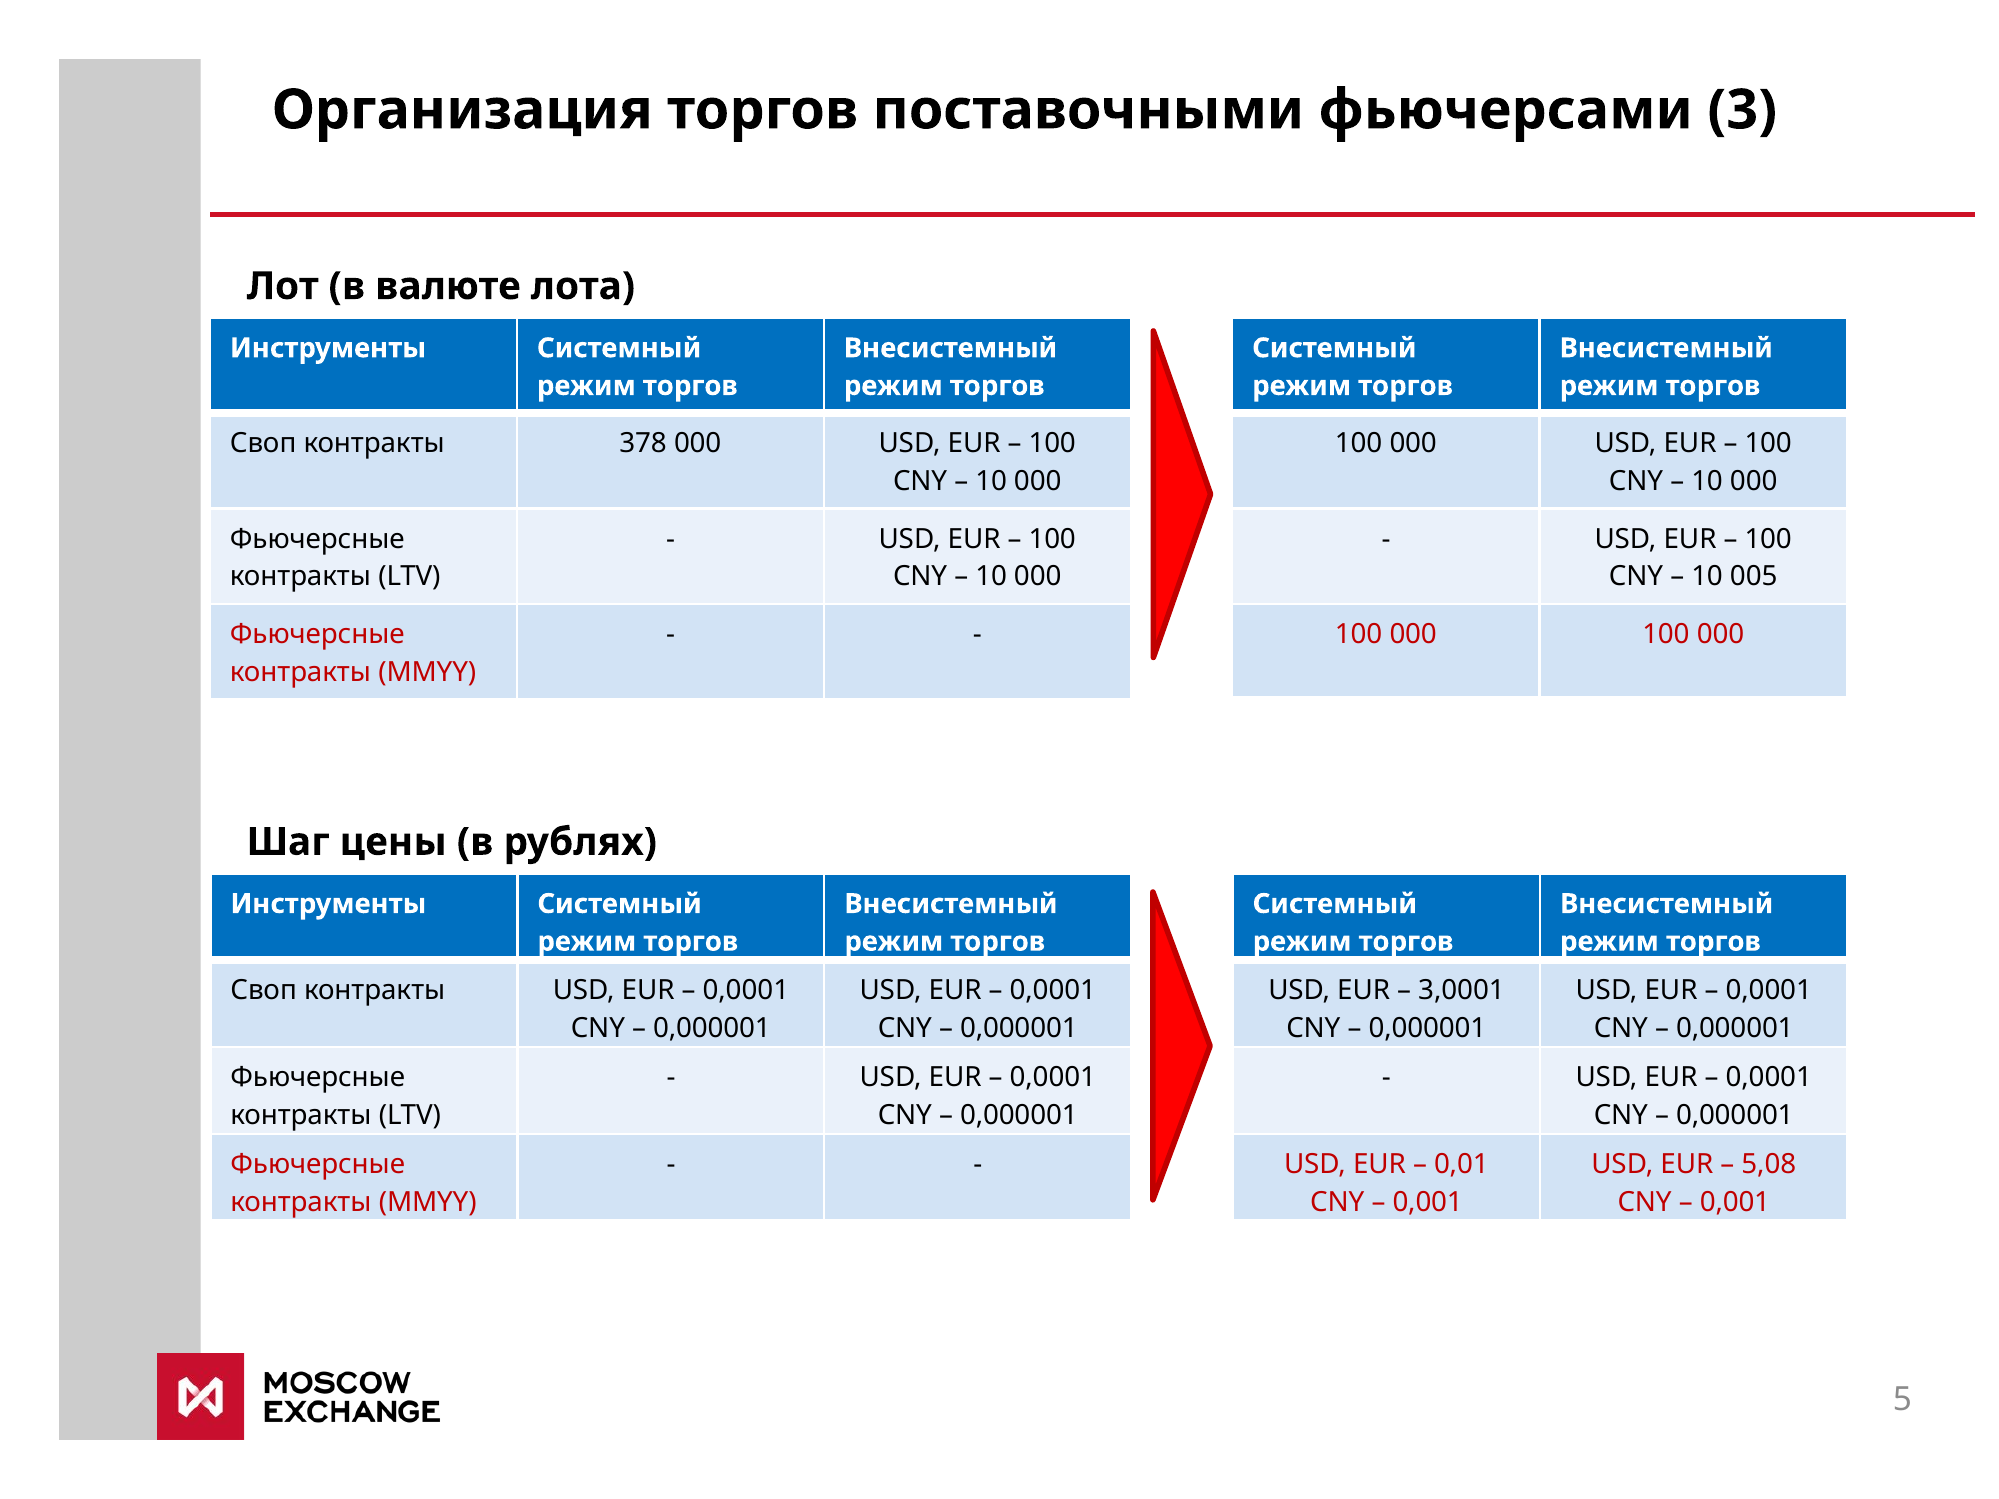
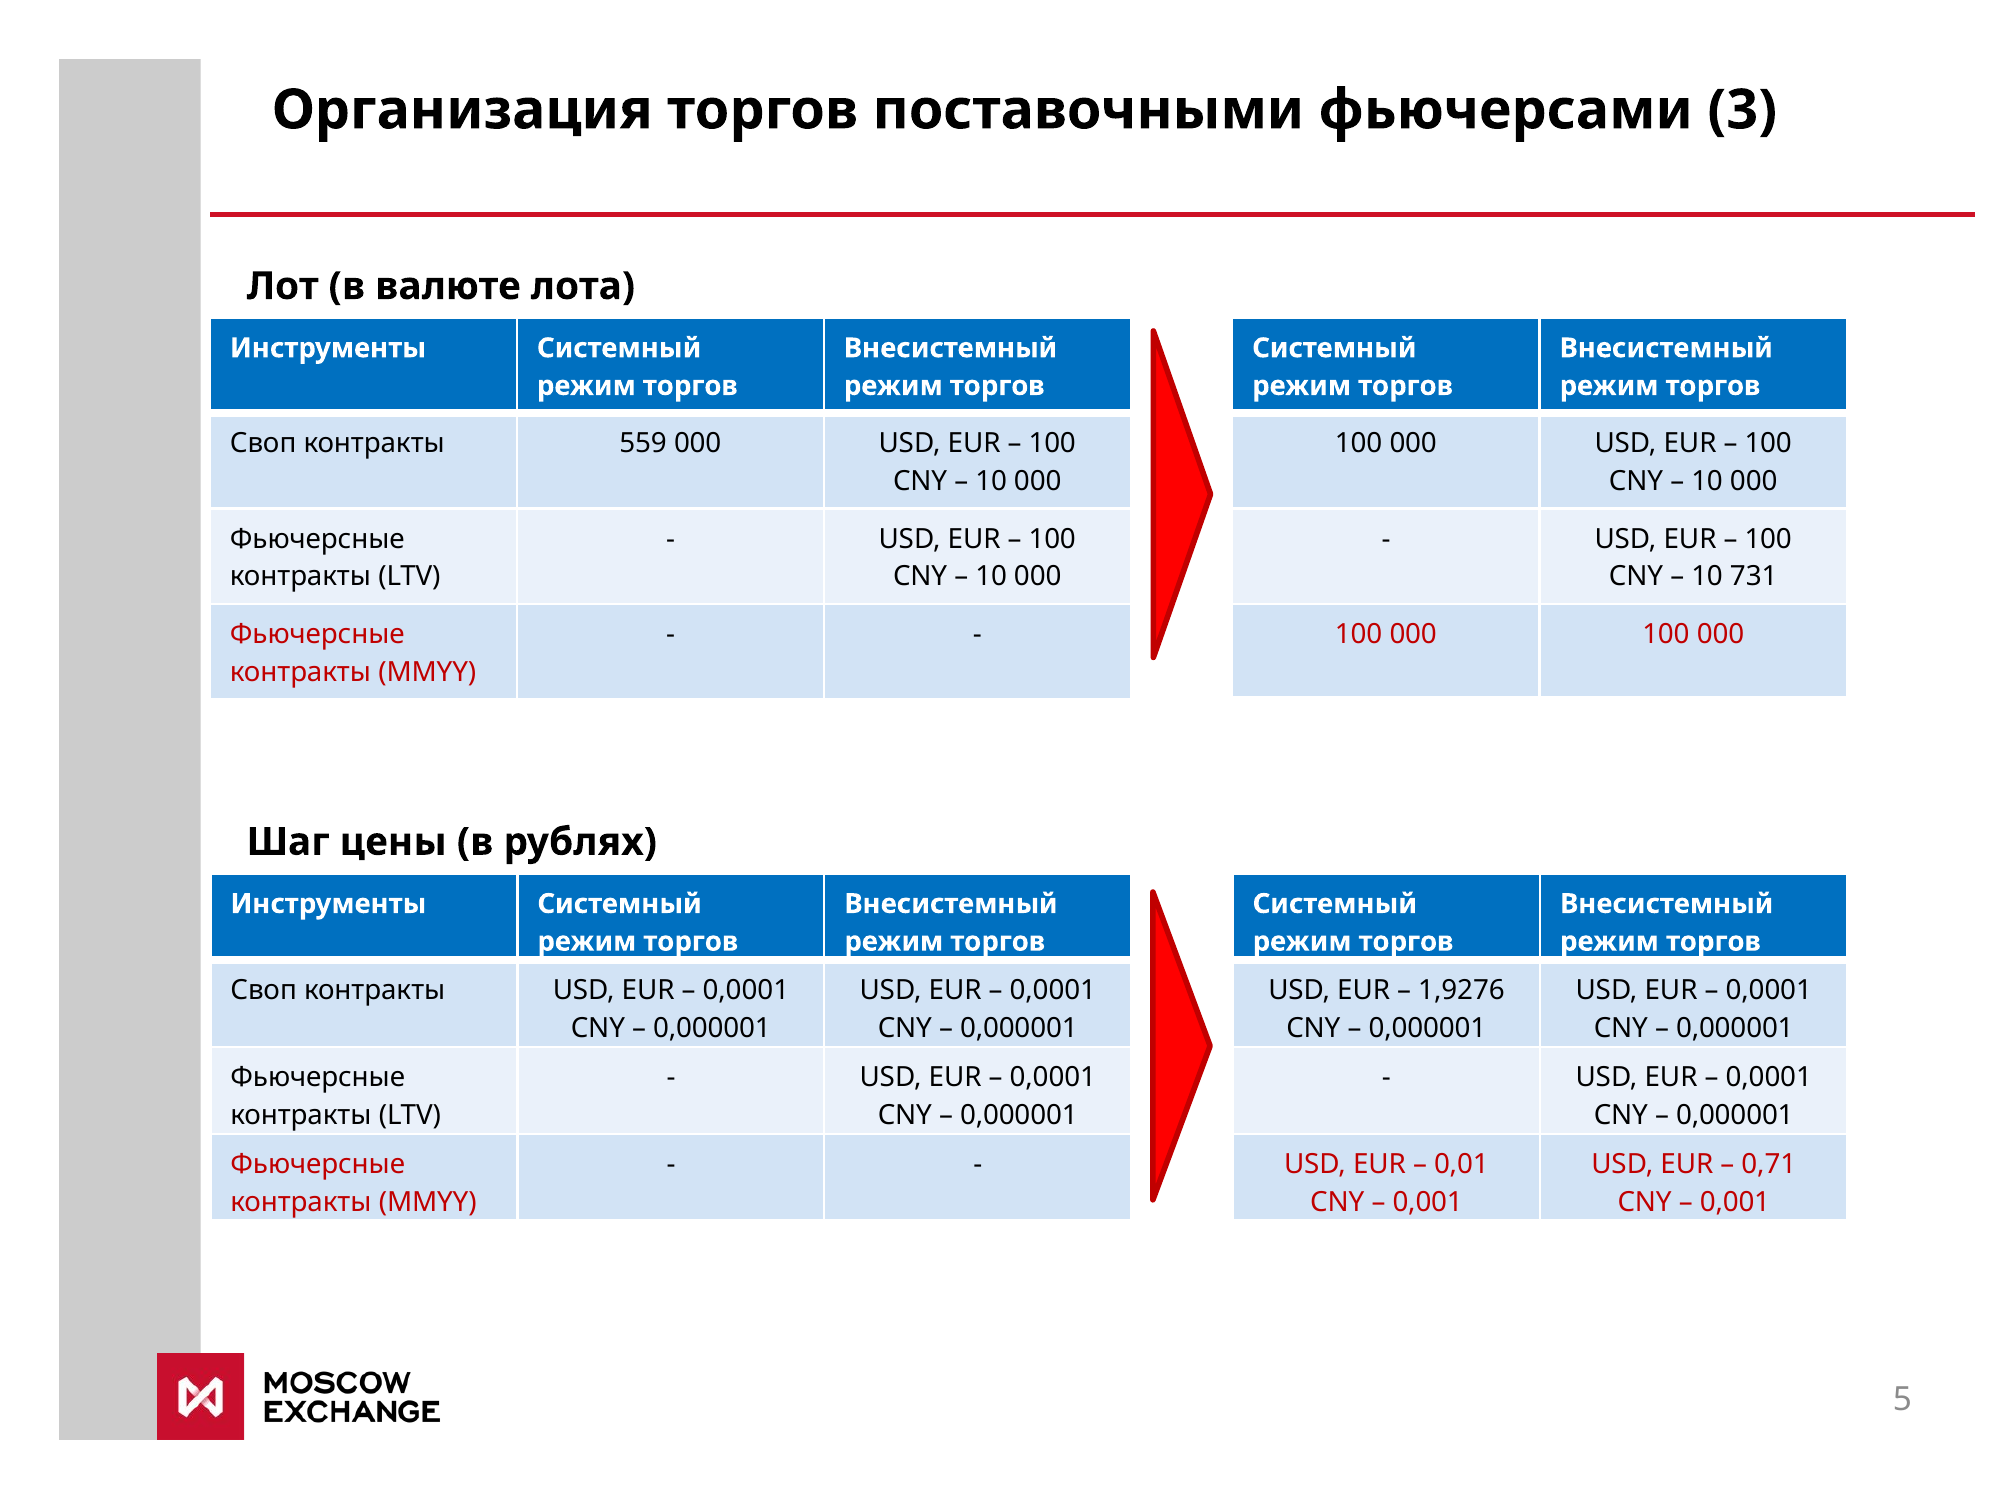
378: 378 -> 559
005: 005 -> 731
3,0001: 3,0001 -> 1,9276
5,08: 5,08 -> 0,71
